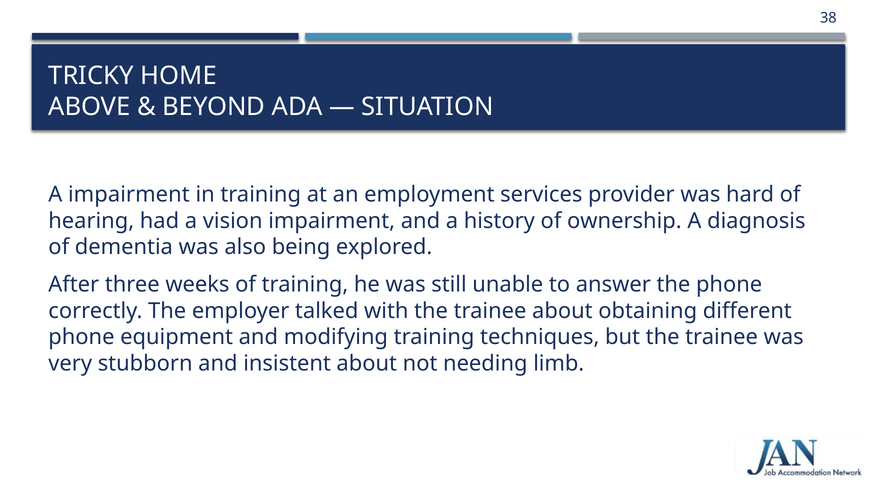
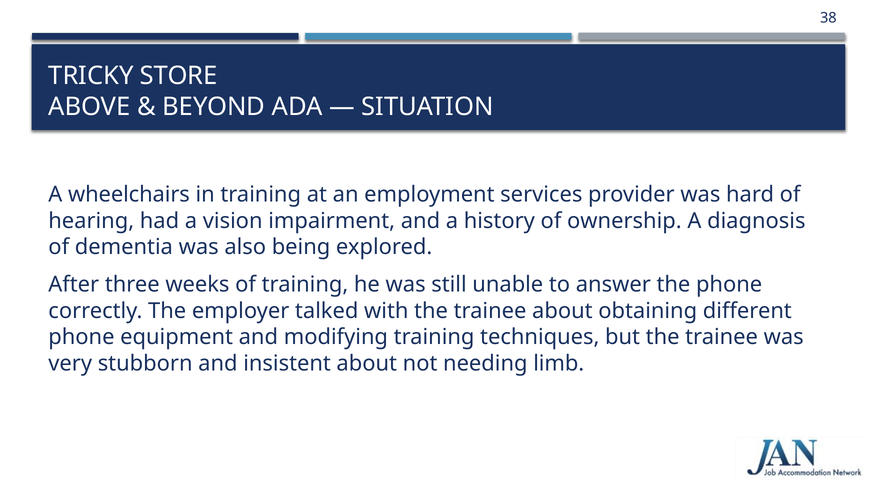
HOME: HOME -> STORE
A impairment: impairment -> wheelchairs
